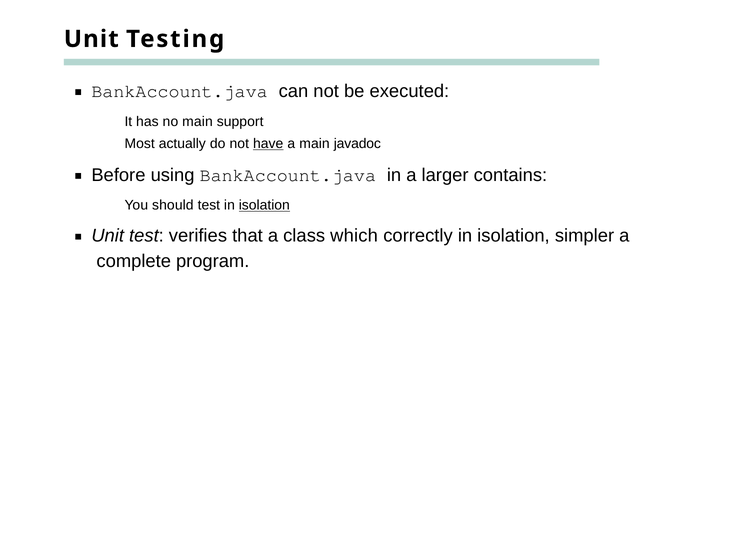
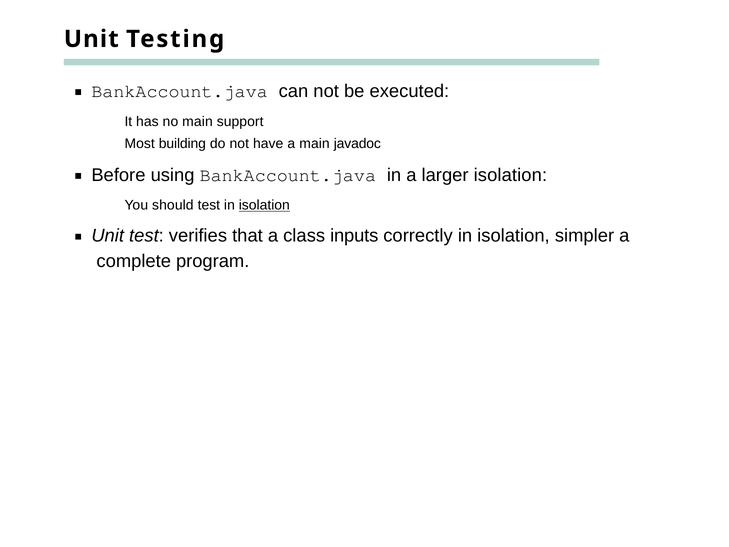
actually: actually -> building
have underline: present -> none
larger contains: contains -> isolation
which: which -> inputs
